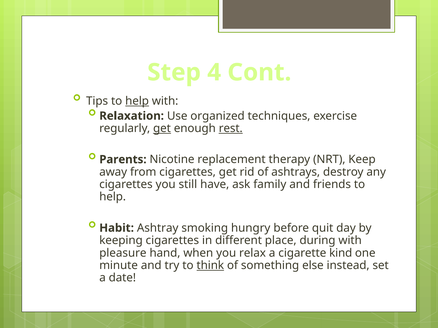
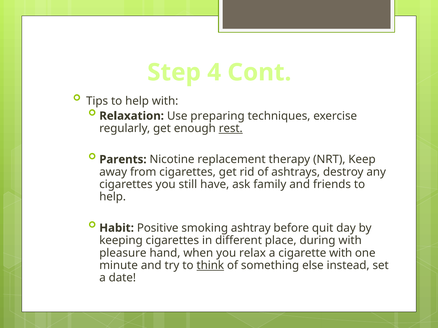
help at (137, 101) underline: present -> none
organized: organized -> preparing
get at (162, 129) underline: present -> none
Ashtray: Ashtray -> Positive
hungry: hungry -> ashtray
cigarette kind: kind -> with
